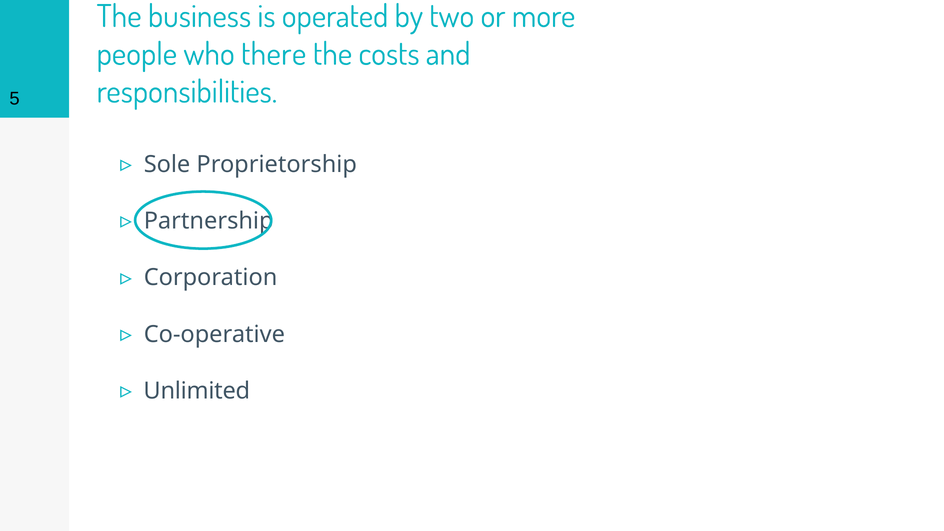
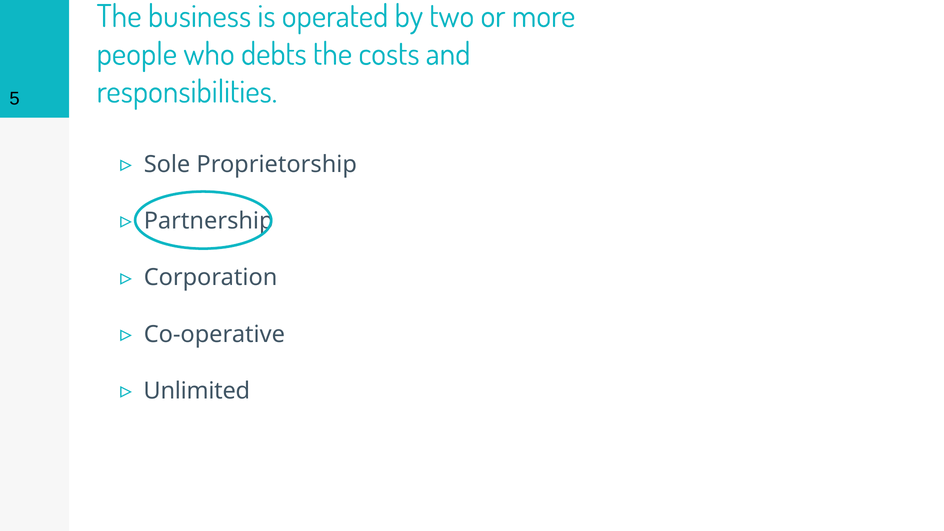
there: there -> debts
